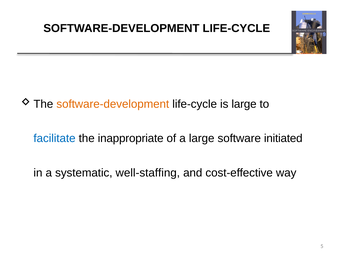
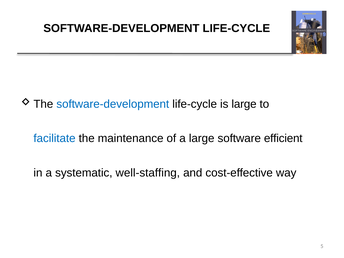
software-development at (113, 104) colour: orange -> blue
inappropriate: inappropriate -> maintenance
initiated: initiated -> efficient
